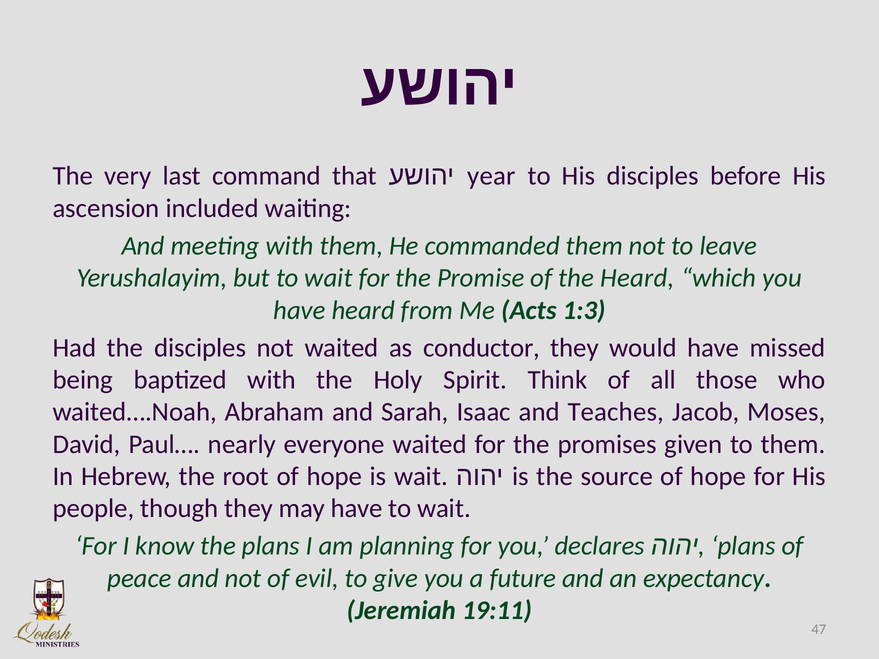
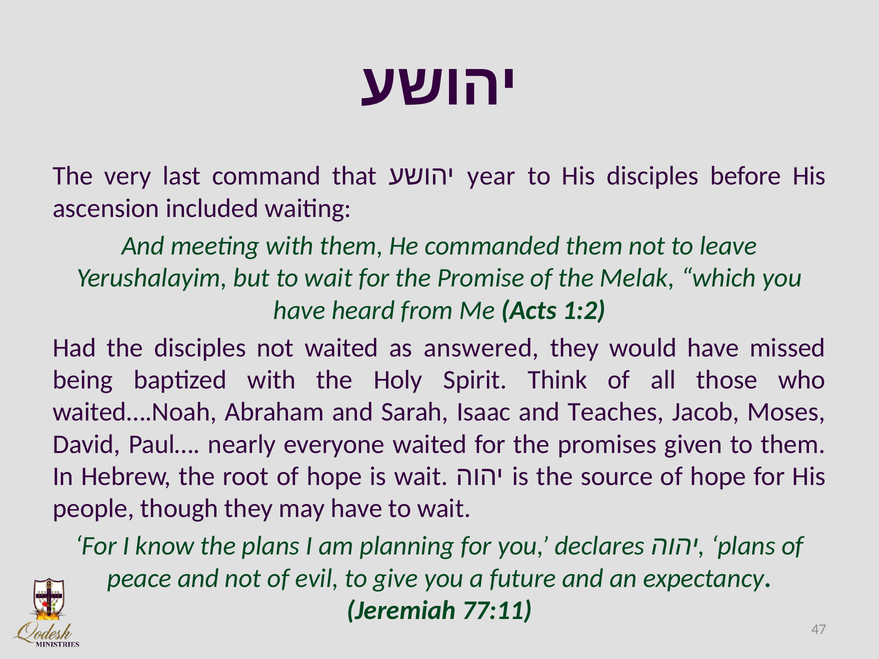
the Heard: Heard -> Melak
1:3: 1:3 -> 1:2
conductor: conductor -> answered
19:11: 19:11 -> 77:11
